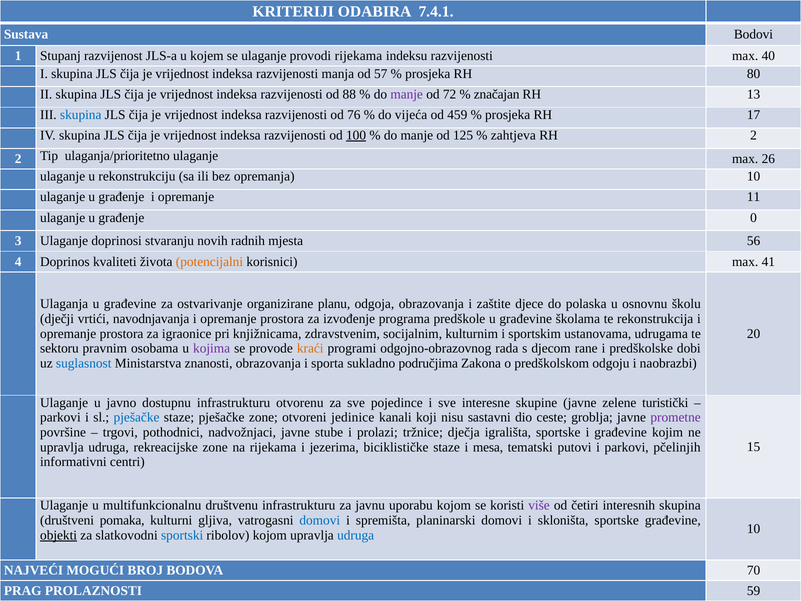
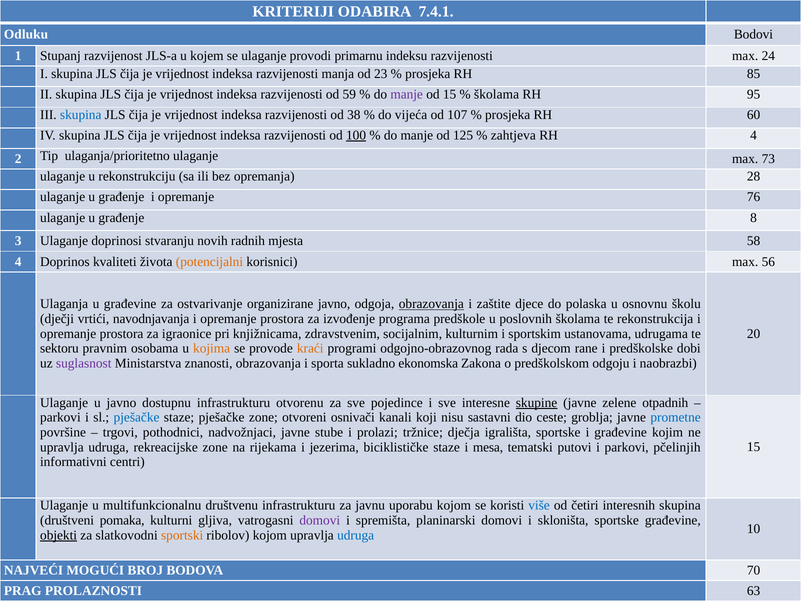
Sustava: Sustava -> Odluku
provodi rijekama: rijekama -> primarnu
40: 40 -> 24
57: 57 -> 23
80: 80 -> 85
88: 88 -> 59
od 72: 72 -> 15
značajan at (497, 94): značajan -> školama
13: 13 -> 95
76: 76 -> 38
459: 459 -> 107
17: 17 -> 60
RH 2: 2 -> 4
26: 26 -> 73
opremanja 10: 10 -> 28
11: 11 -> 76
0: 0 -> 8
56: 56 -> 58
41: 41 -> 56
organizirane planu: planu -> javno
obrazovanja at (431, 304) underline: none -> present
predškole u građevine: građevine -> poslovnih
kojima colour: purple -> orange
suglasnost colour: blue -> purple
područjima: područjima -> ekonomska
skupine underline: none -> present
turistički: turistički -> otpadnih
jedinice: jedinice -> osnivači
prometne colour: purple -> blue
više colour: purple -> blue
domovi at (320, 520) colour: blue -> purple
sportski colour: blue -> orange
59: 59 -> 63
